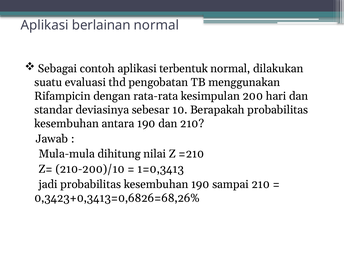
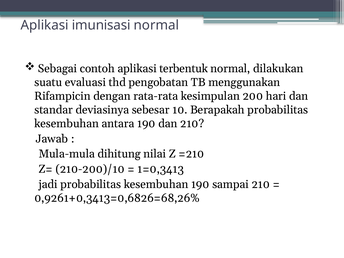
berlainan: berlainan -> imunisasi
0,3423+0,3413=0,6826=68,26%: 0,3423+0,3413=0,6826=68,26% -> 0,9261+0,3413=0,6826=68,26%
